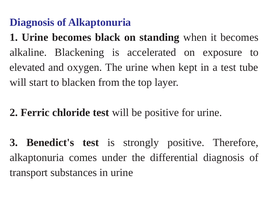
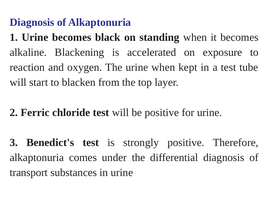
elevated: elevated -> reaction
